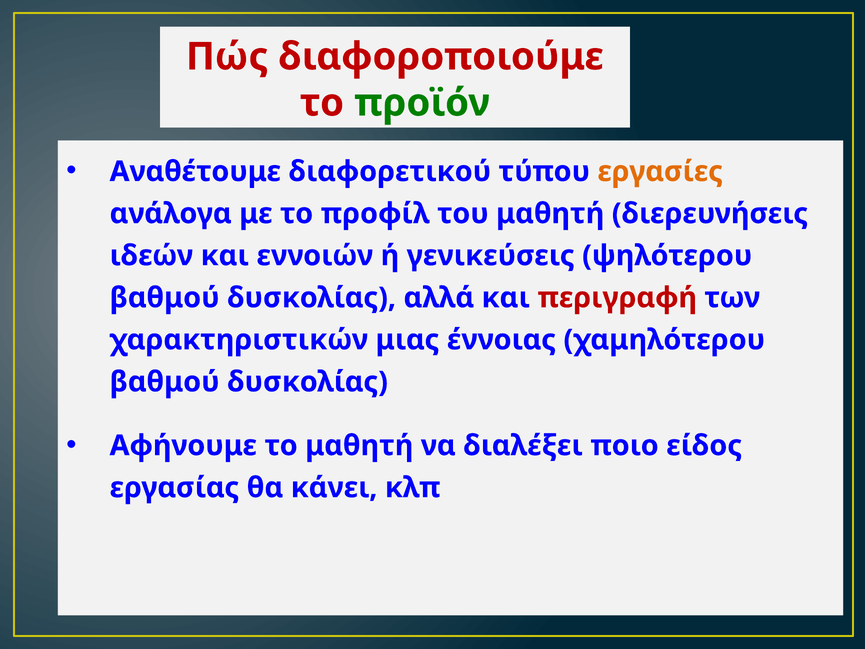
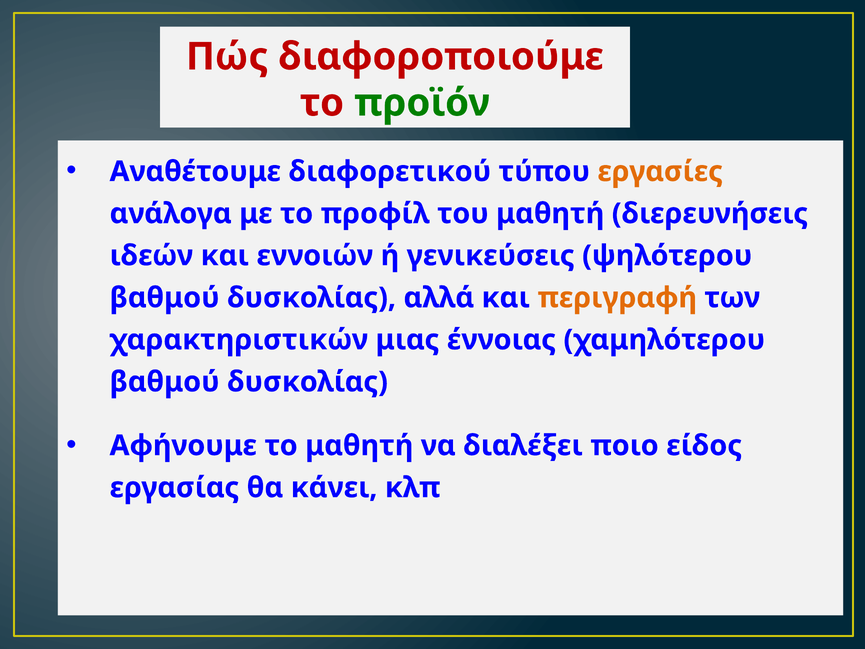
περιγραφή colour: red -> orange
